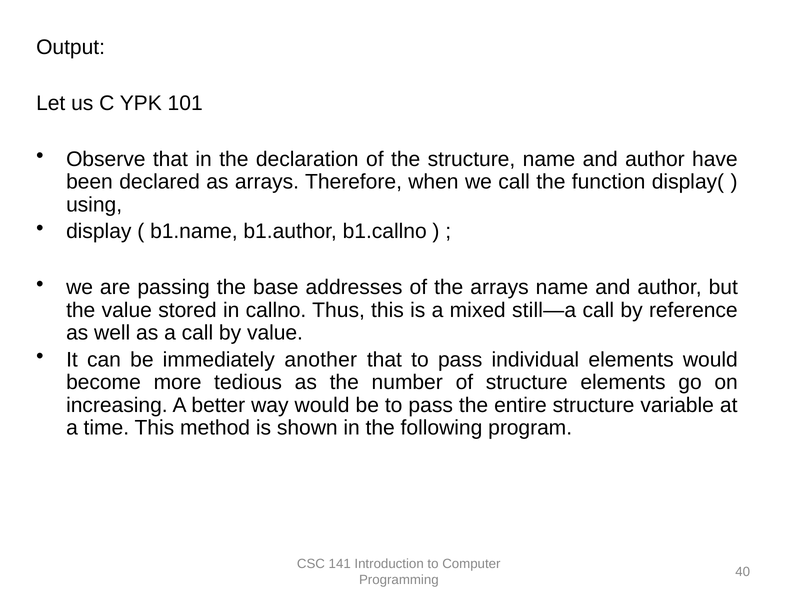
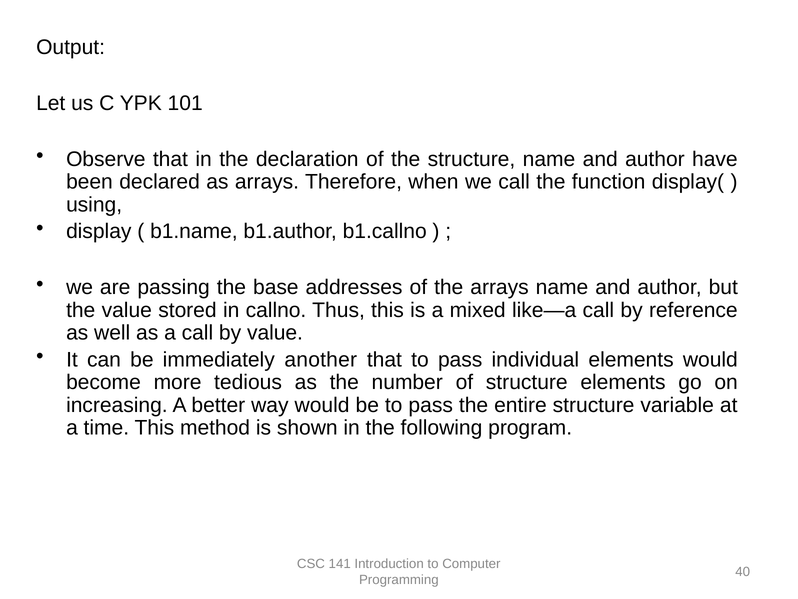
still—a: still—a -> like—a
